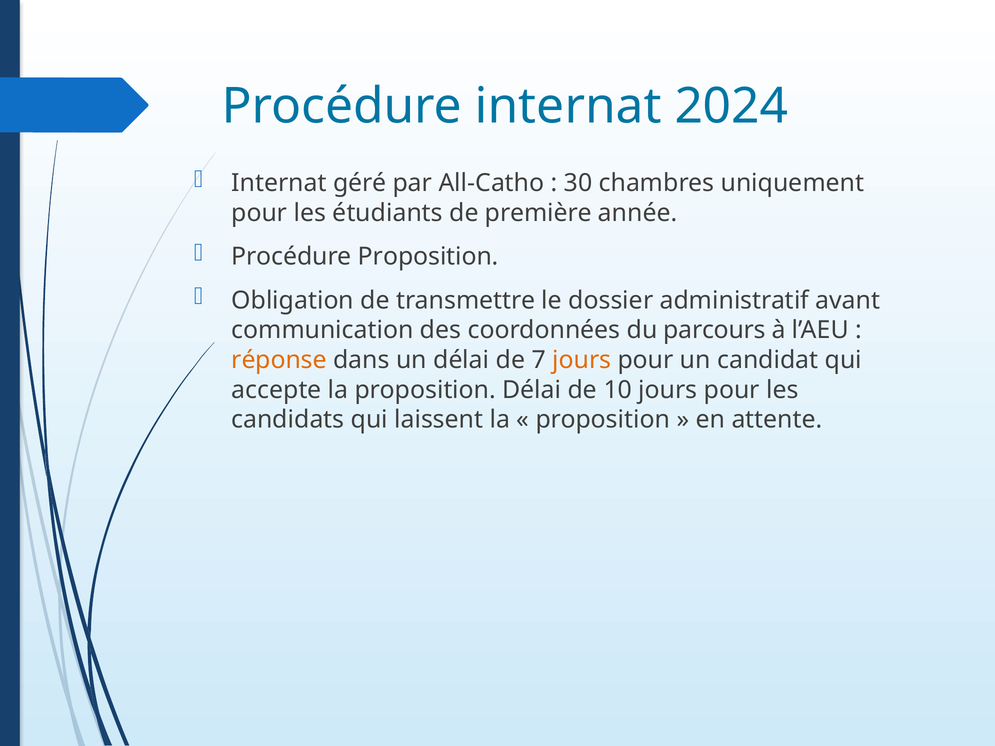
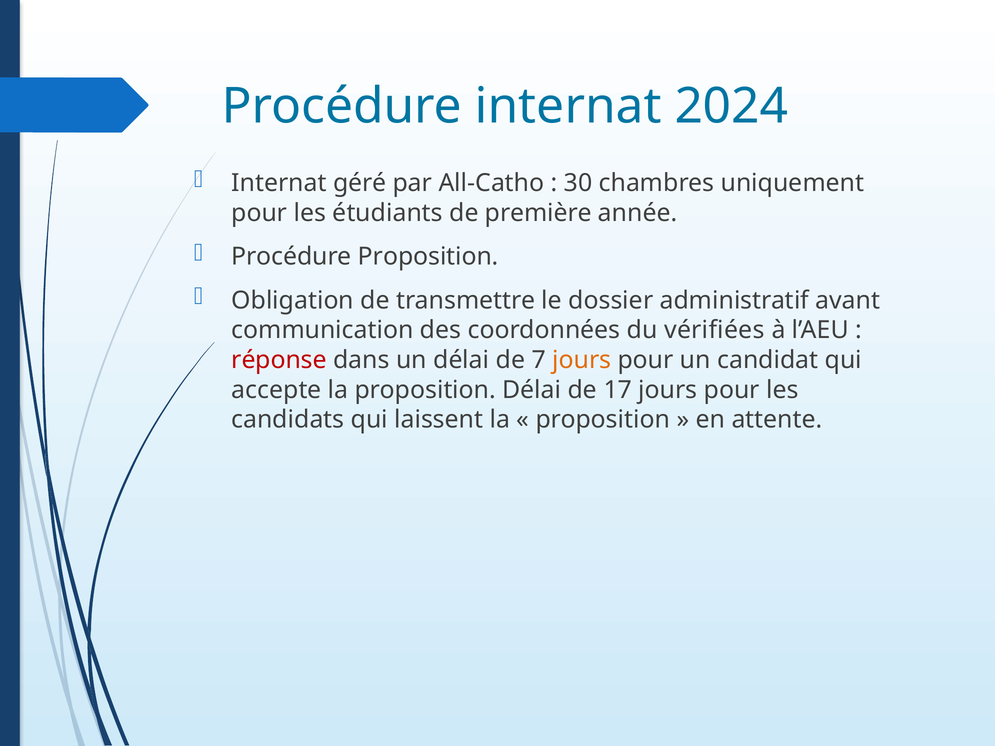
parcours: parcours -> vérifiées
réponse colour: orange -> red
10: 10 -> 17
